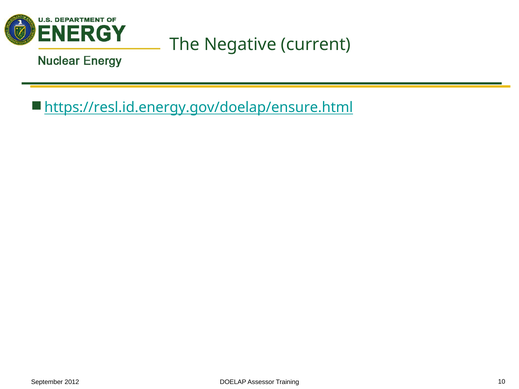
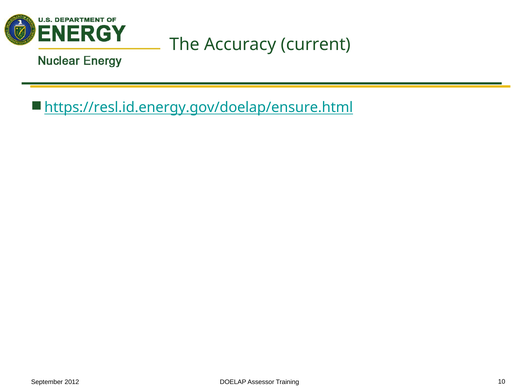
Negative: Negative -> Accuracy
